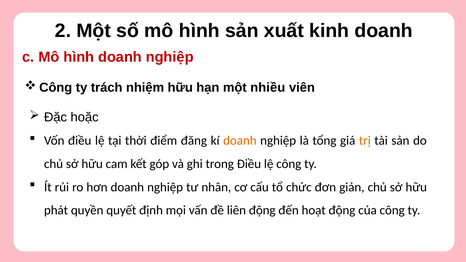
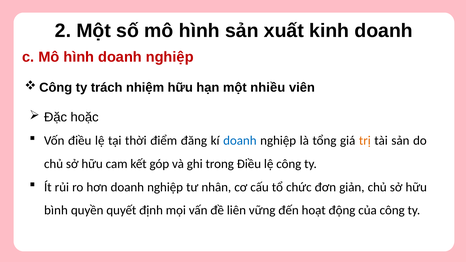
doanh at (240, 141) colour: orange -> blue
phát: phát -> bình
liên động: động -> vững
